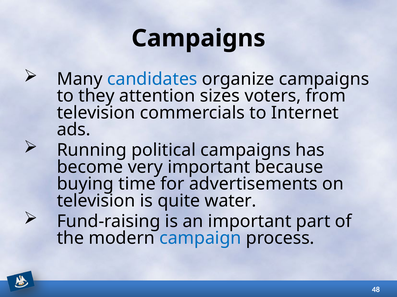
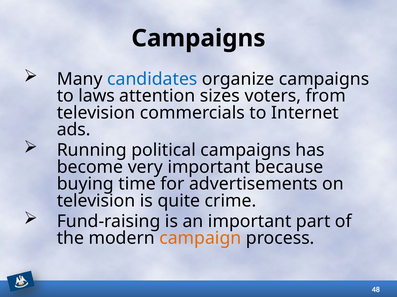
they: they -> laws
water: water -> crime
campaign colour: blue -> orange
